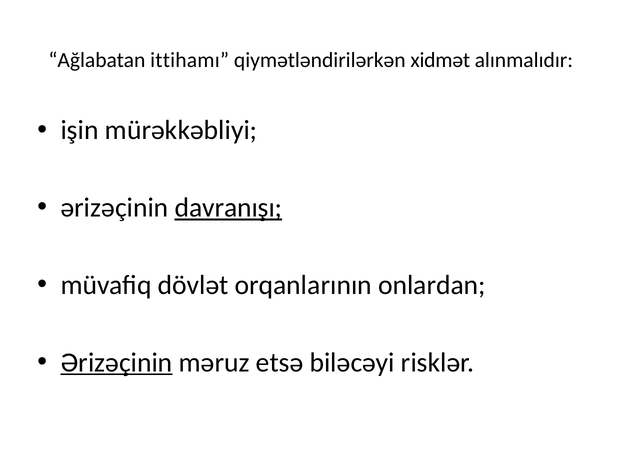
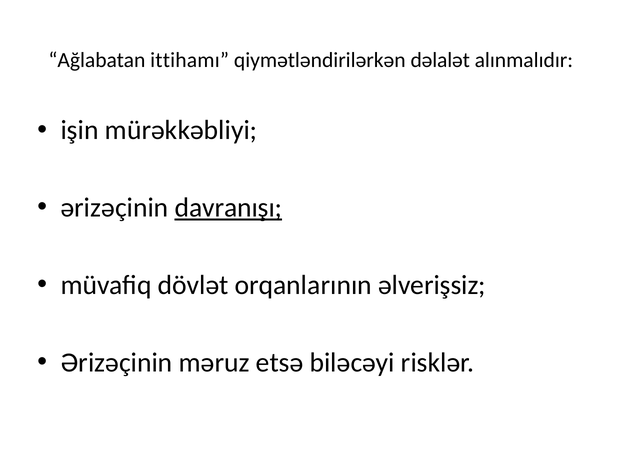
xidmət: xidmət -> dəlalət
onlardan: onlardan -> əlverişsiz
Ərizəçinin at (117, 363) underline: present -> none
